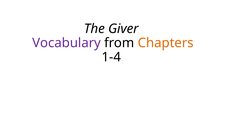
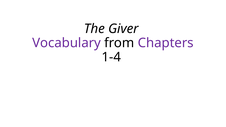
Chapters colour: orange -> purple
